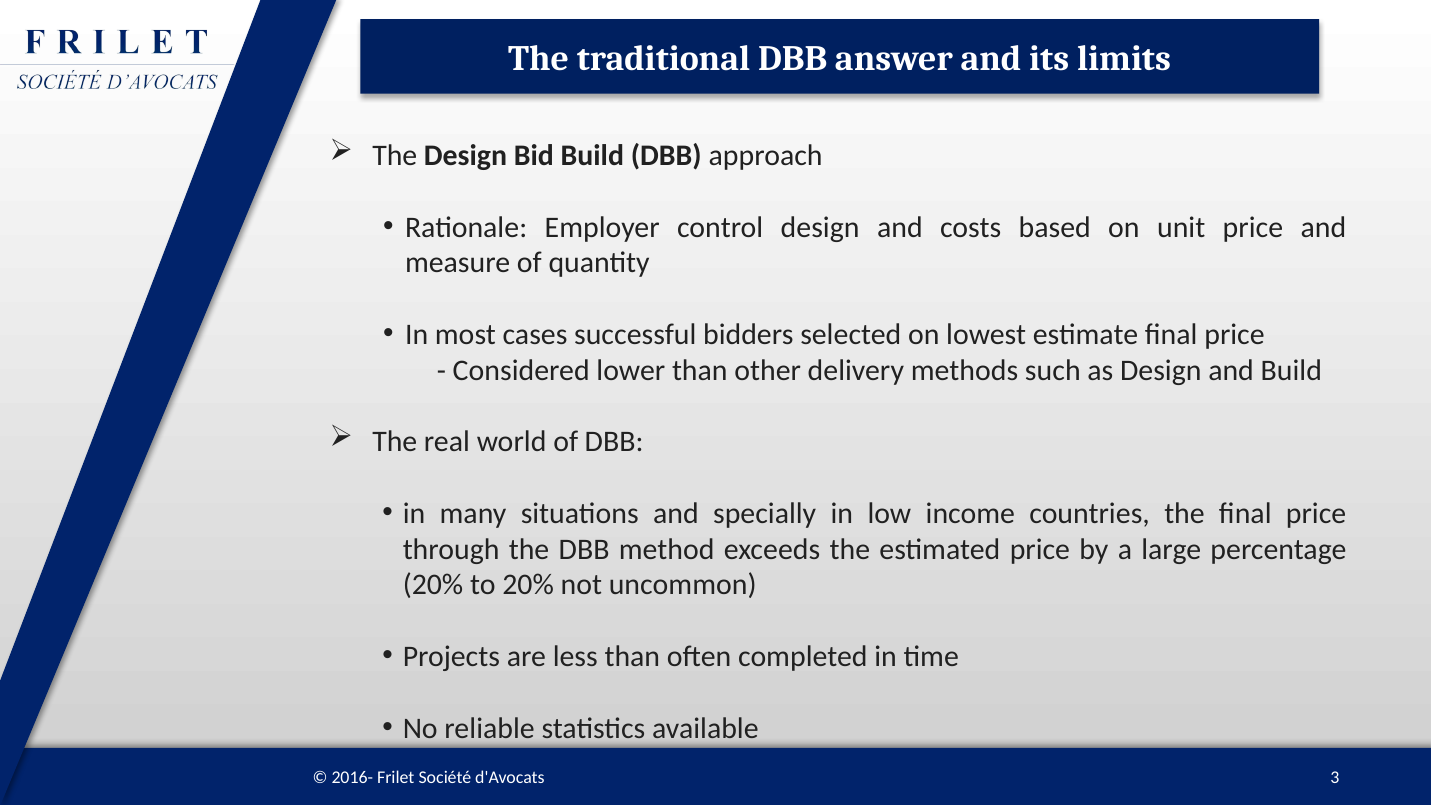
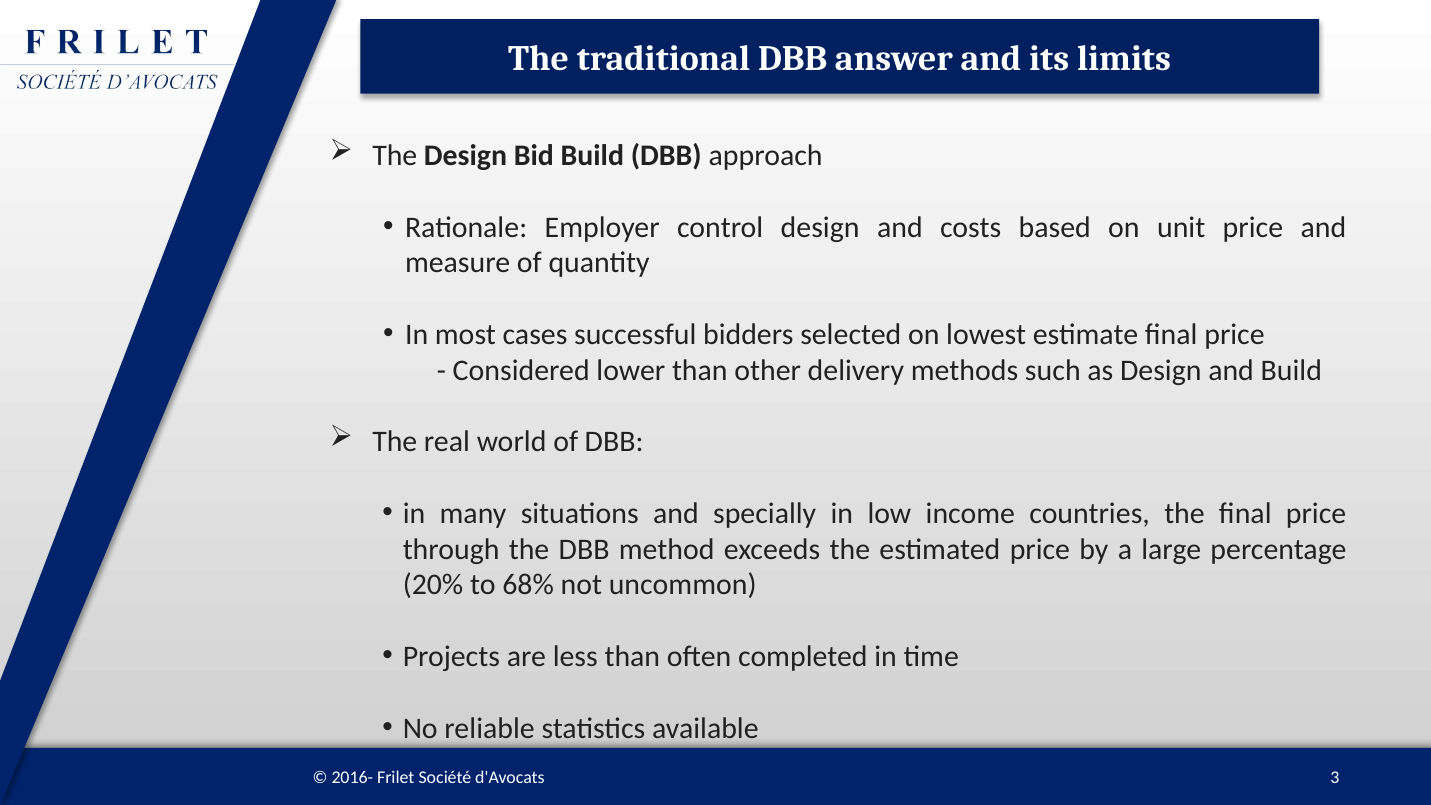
to 20%: 20% -> 68%
